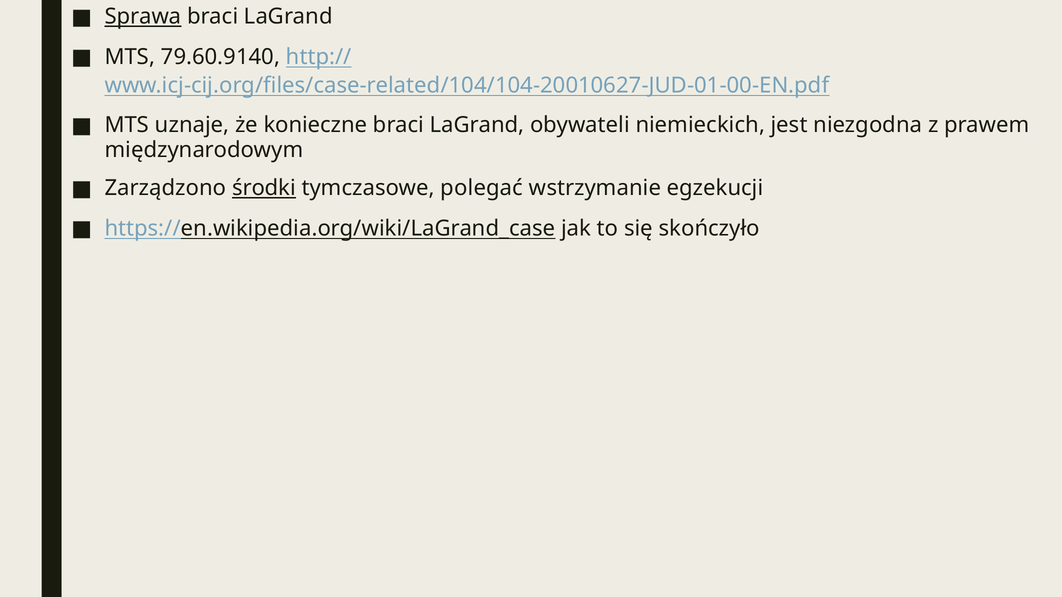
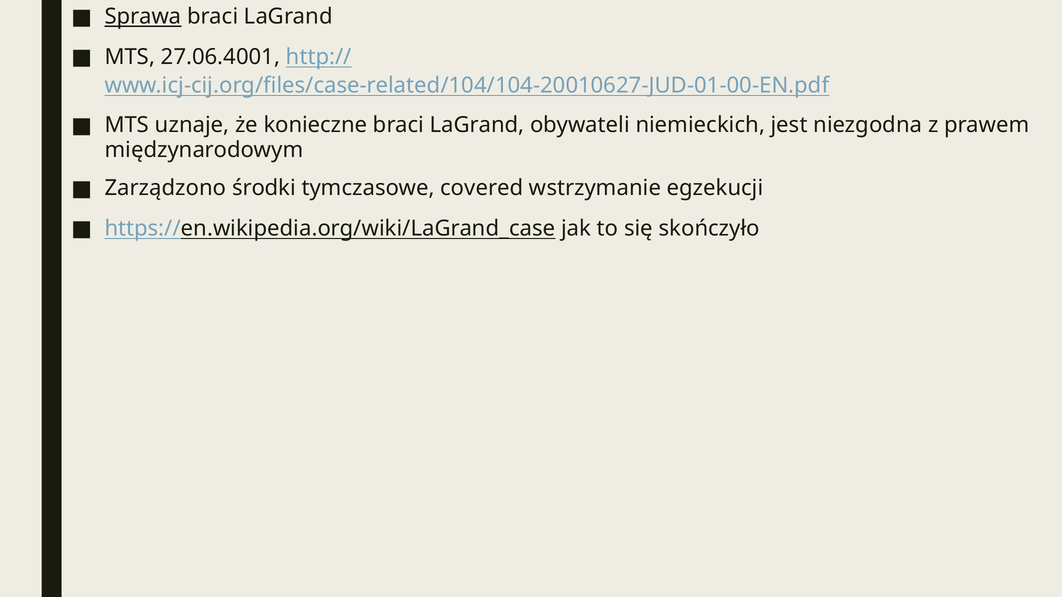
79.60.9140: 79.60.9140 -> 27.06.4001
środki underline: present -> none
polegać: polegać -> covered
